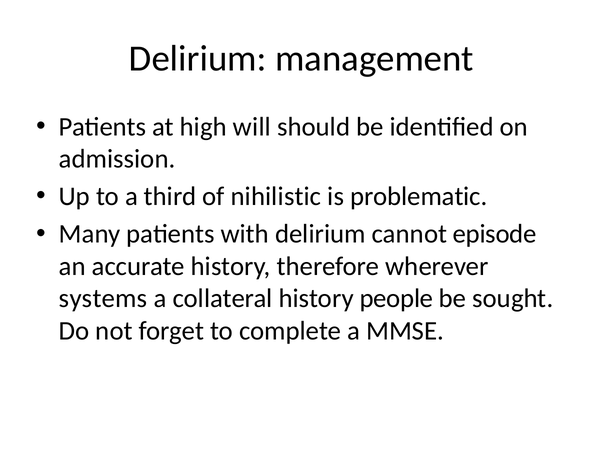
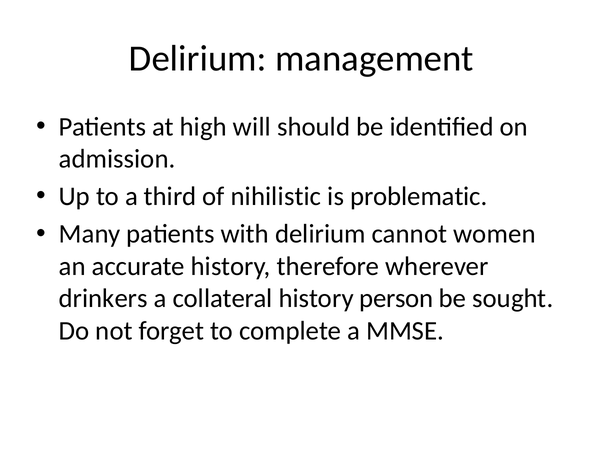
episode: episode -> women
systems: systems -> drinkers
people: people -> person
